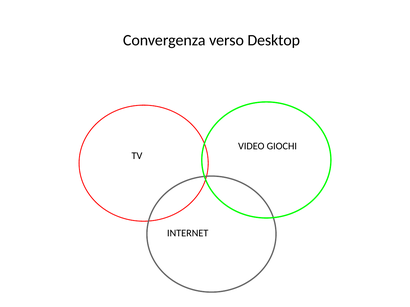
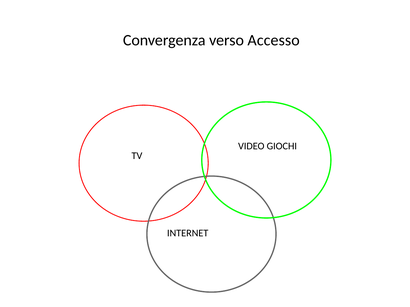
Desktop: Desktop -> Accesso
